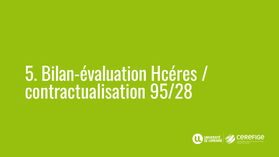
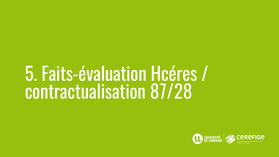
Bilan-évaluation: Bilan-évaluation -> Faits-évaluation
95/28: 95/28 -> 87/28
